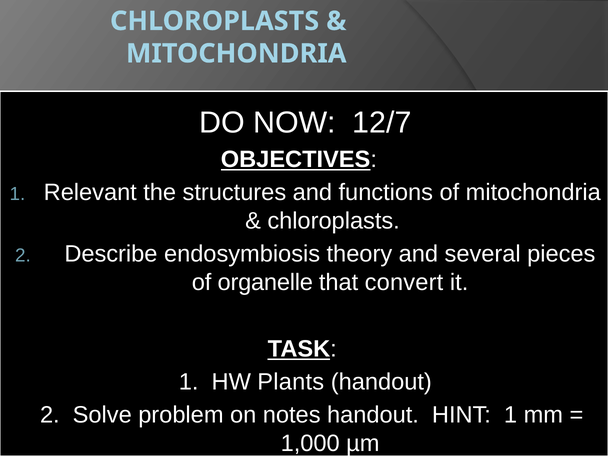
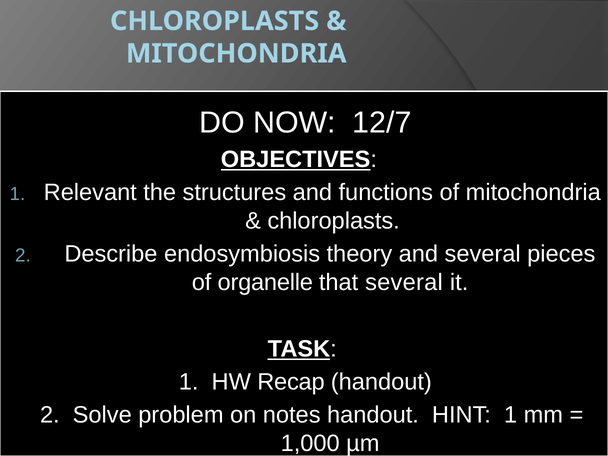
that convert: convert -> several
Plants: Plants -> Recap
